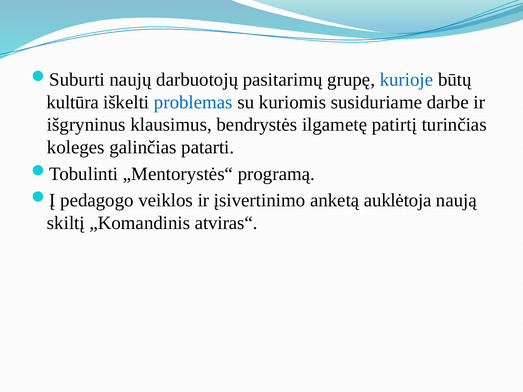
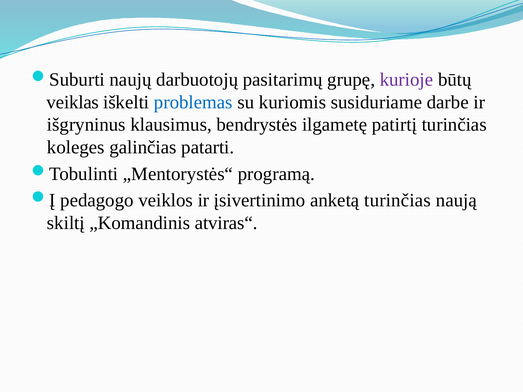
kurioje colour: blue -> purple
kultūra: kultūra -> veiklas
anketą auklėtoja: auklėtoja -> turinčias
